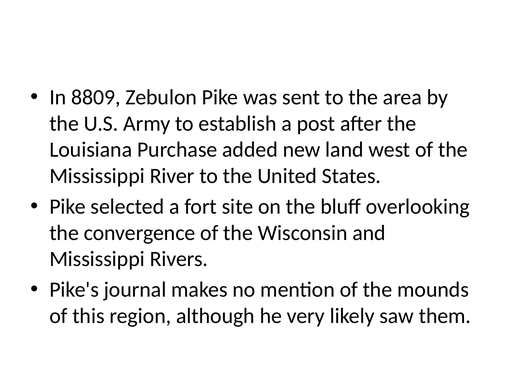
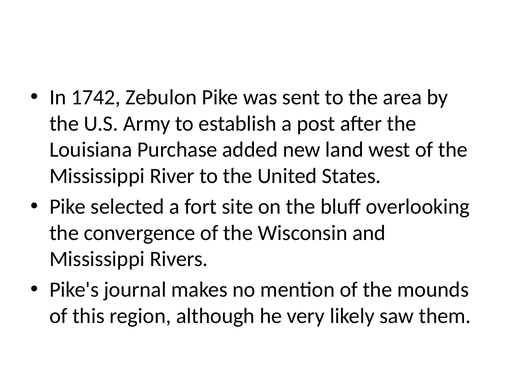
8809: 8809 -> 1742
